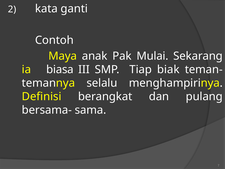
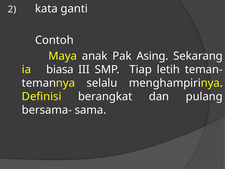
Mulai: Mulai -> Asing
biak: biak -> letih
